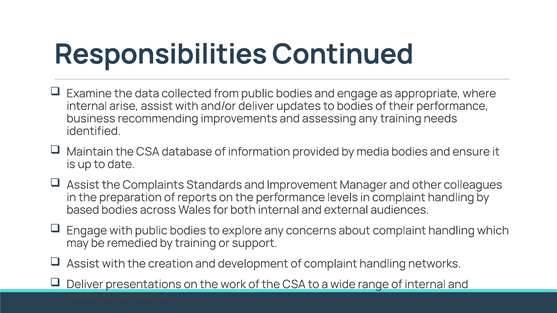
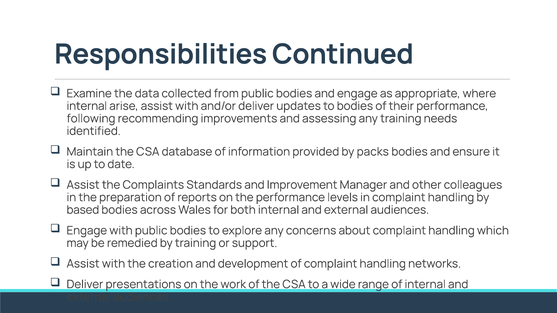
business: business -> following
media: media -> packs
